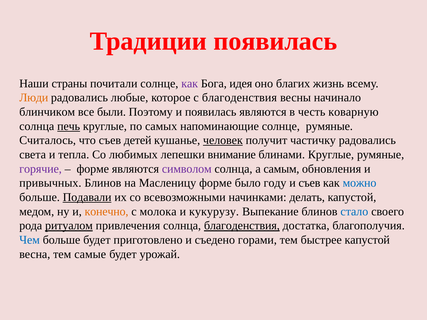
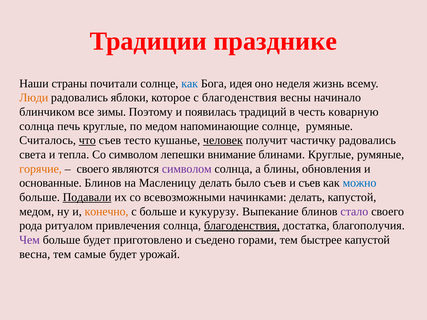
Традиции появилась: появилась -> празднике
как at (190, 84) colour: purple -> blue
благих: благих -> неделя
любые: любые -> яблоки
были: были -> зимы
появилась являются: являются -> традиций
печь underline: present -> none
по самых: самых -> медом
что underline: none -> present
детей: детей -> тесто
Со любимых: любимых -> символом
горячие colour: purple -> orange
форме at (93, 169): форме -> своего
самым: самым -> блины
привычных: привычных -> основанные
Масленицу форме: форме -> делать
было году: году -> съев
с молока: молока -> больше
стало colour: blue -> purple
ритуалом underline: present -> none
Чем colour: blue -> purple
